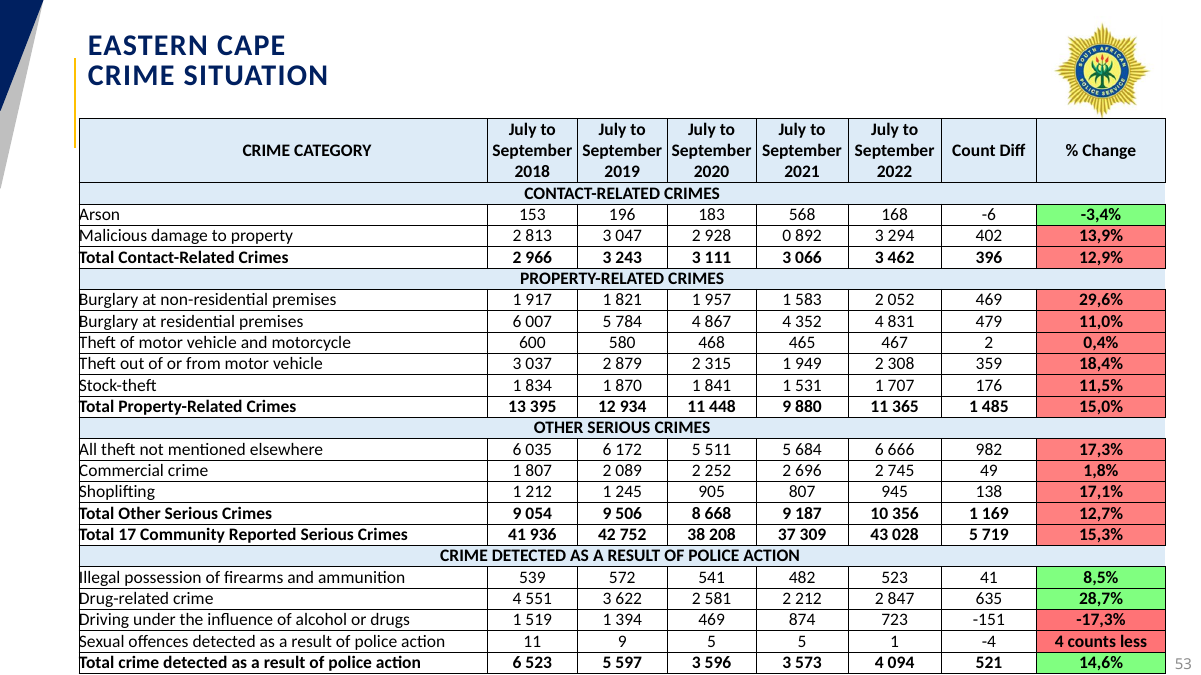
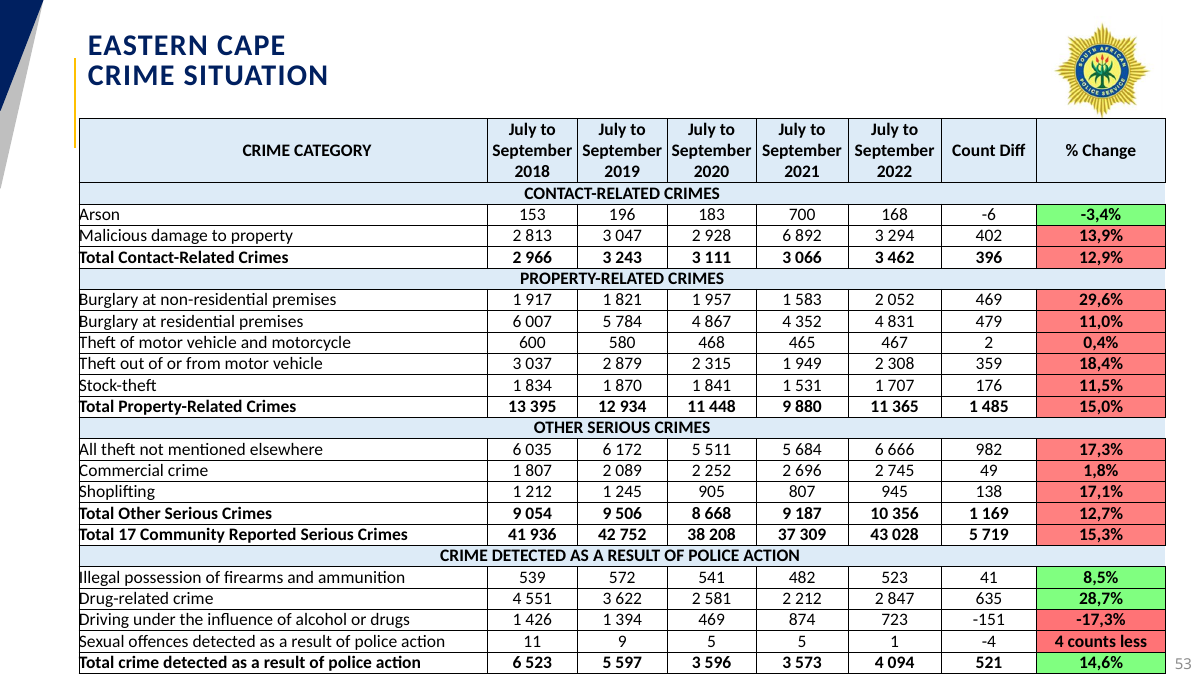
568: 568 -> 700
928 0: 0 -> 6
519: 519 -> 426
